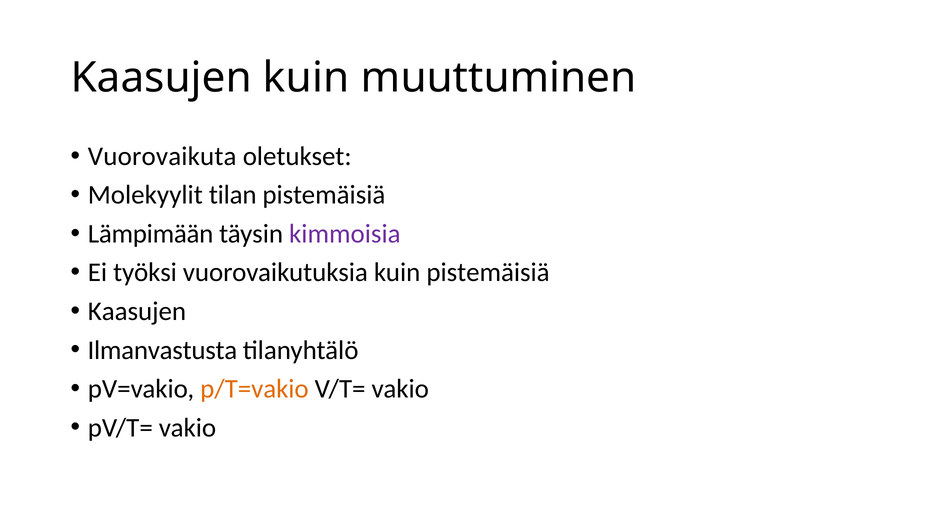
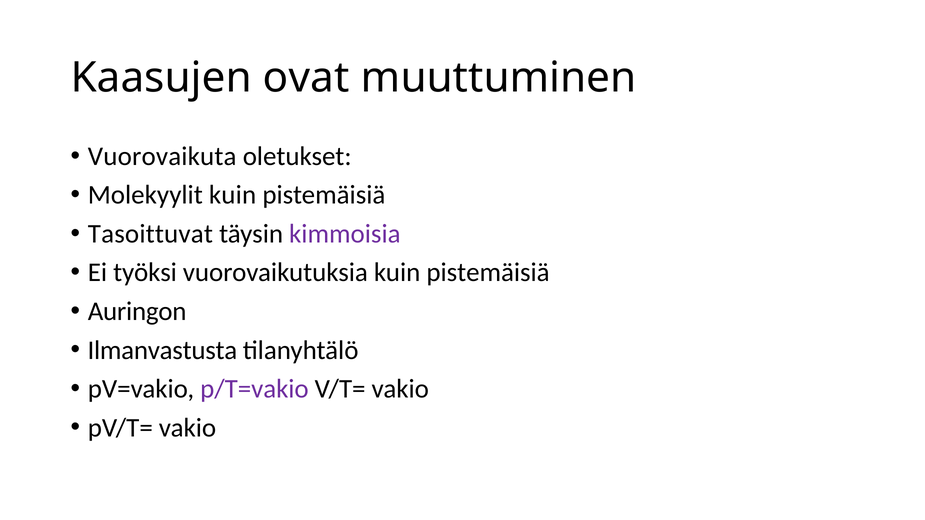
Kaasujen kuin: kuin -> ovat
Molekyylit tilan: tilan -> kuin
Lämpimään: Lämpimään -> Tasoittuvat
Kaasujen at (137, 312): Kaasujen -> Auringon
p/T=vakio colour: orange -> purple
